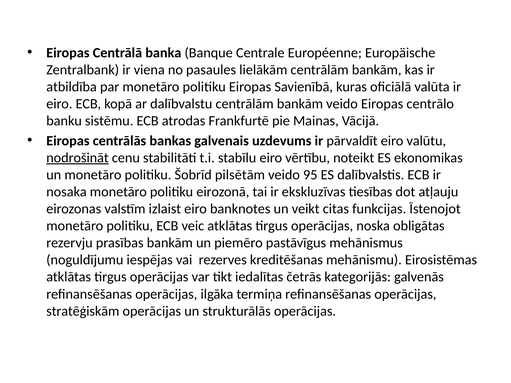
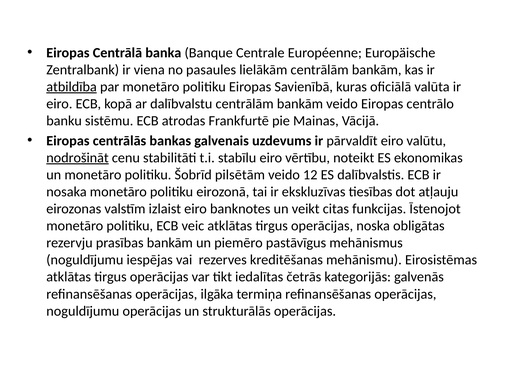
atbildība underline: none -> present
95: 95 -> 12
stratēģiskām at (83, 311): stratēģiskām -> noguldījumu
